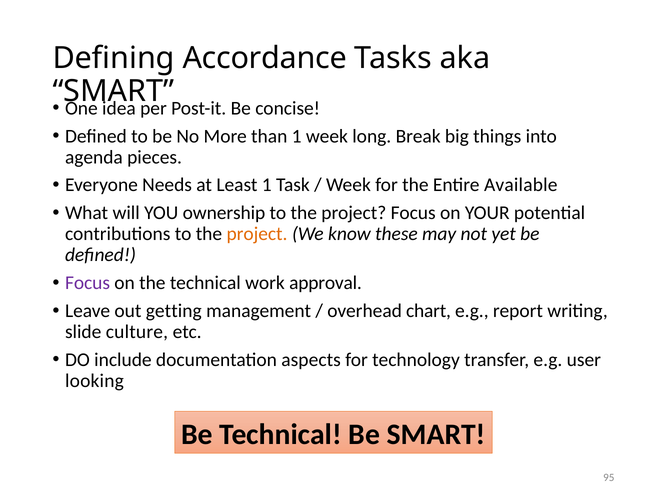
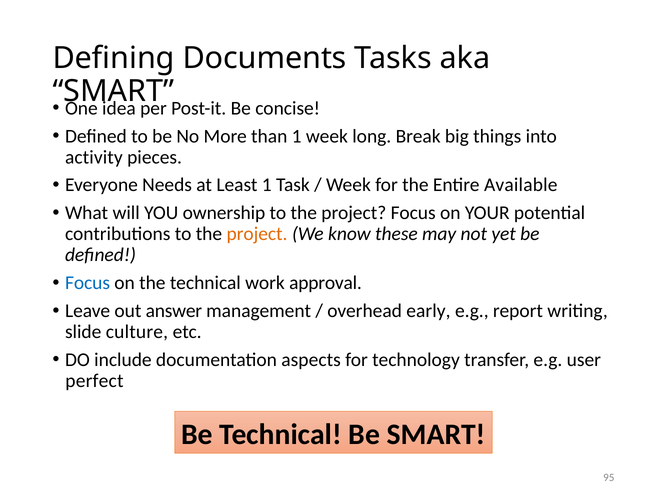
Accordance: Accordance -> Documents
agenda: agenda -> activity
Focus at (88, 283) colour: purple -> blue
getting: getting -> answer
chart: chart -> early
looking: looking -> perfect
